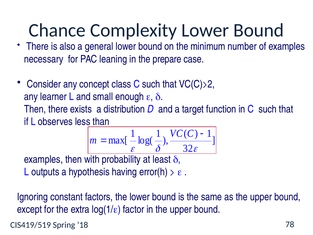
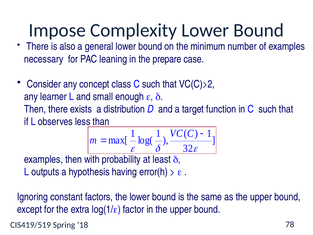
Chance: Chance -> Impose
